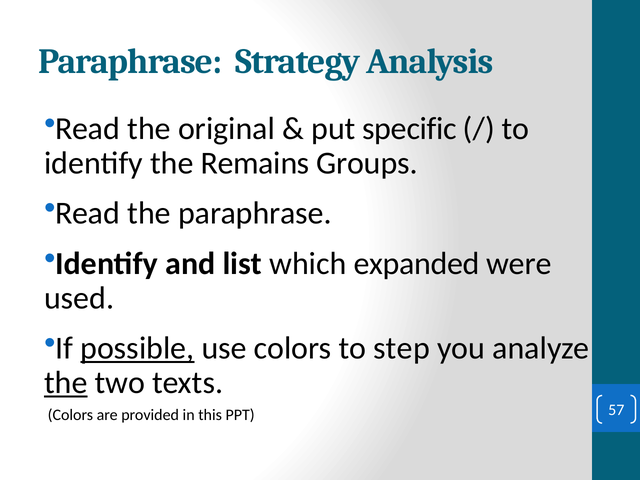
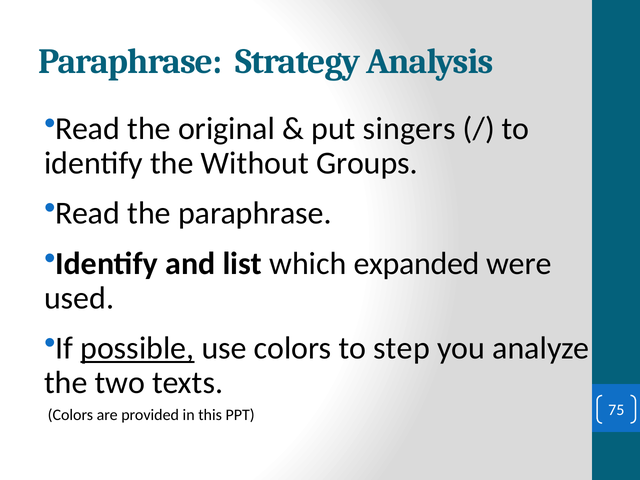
specific: specific -> singers
Remains: Remains -> Without
the at (66, 383) underline: present -> none
57: 57 -> 75
